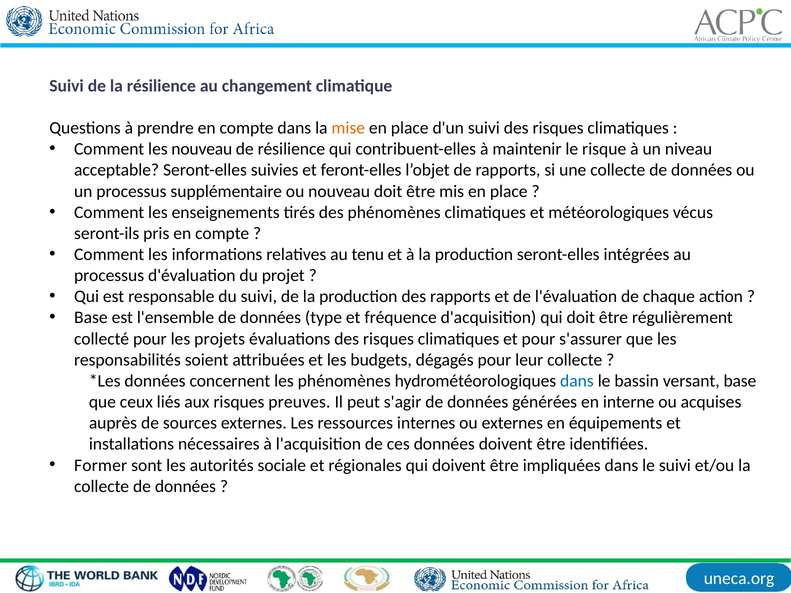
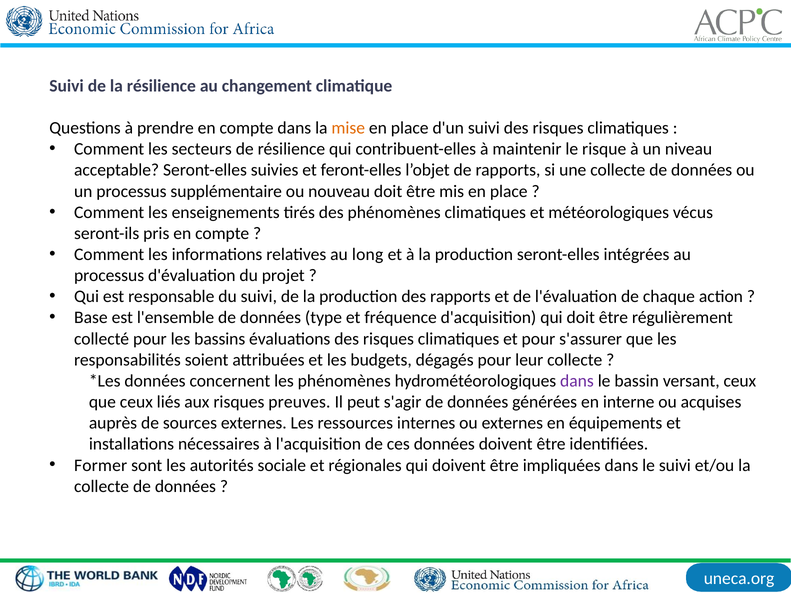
les nouveau: nouveau -> secteurs
tenu: tenu -> long
projets: projets -> bassins
dans at (577, 381) colour: blue -> purple
versant base: base -> ceux
